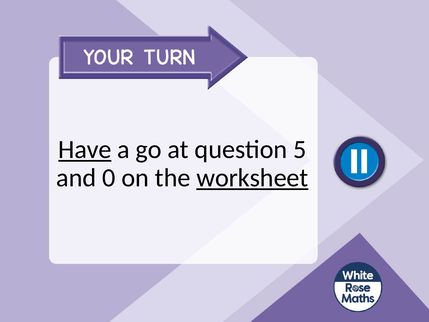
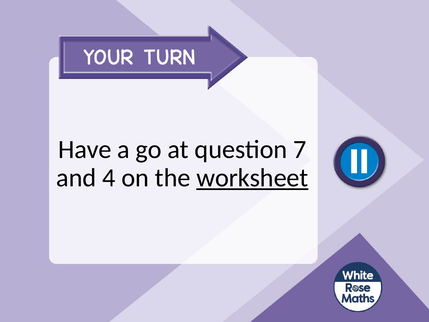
Have underline: present -> none
5: 5 -> 7
0: 0 -> 4
